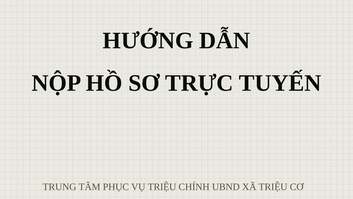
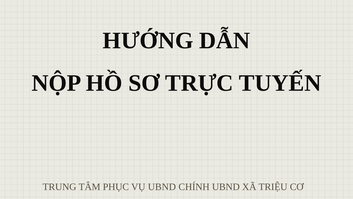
VỤ TRIỆU: TRIỆU -> UBND
